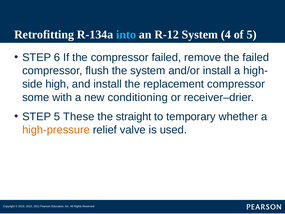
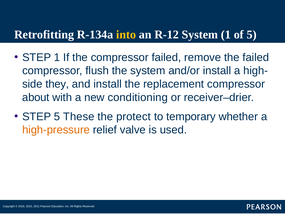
into colour: light blue -> yellow
System 4: 4 -> 1
STEP 6: 6 -> 1
high: high -> they
some: some -> about
straight: straight -> protect
